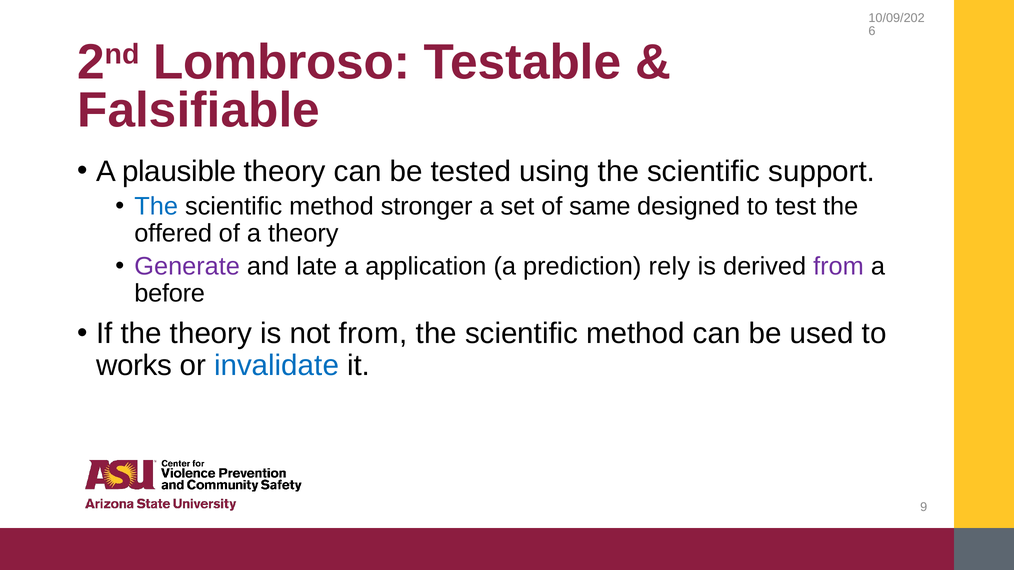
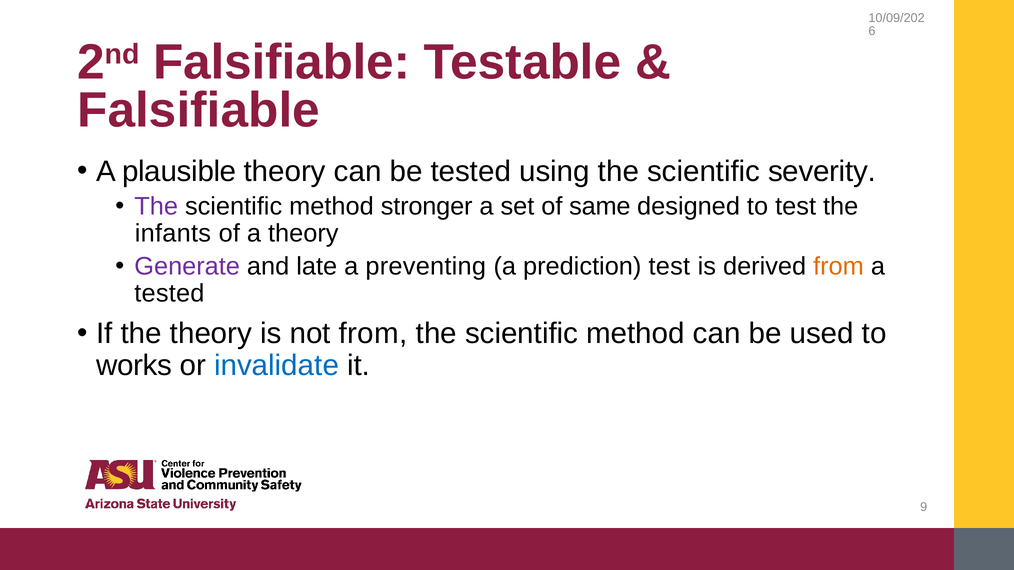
2nd Lombroso: Lombroso -> Falsifiable
support: support -> severity
The at (156, 206) colour: blue -> purple
offered: offered -> infants
application: application -> preventing
prediction rely: rely -> test
from at (838, 266) colour: purple -> orange
before at (170, 294): before -> tested
